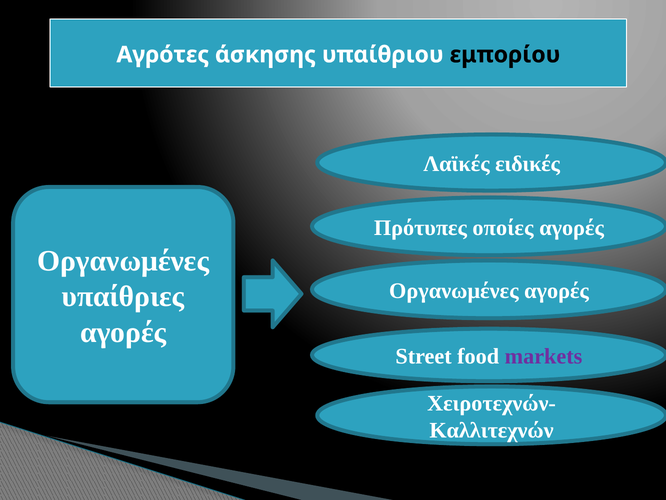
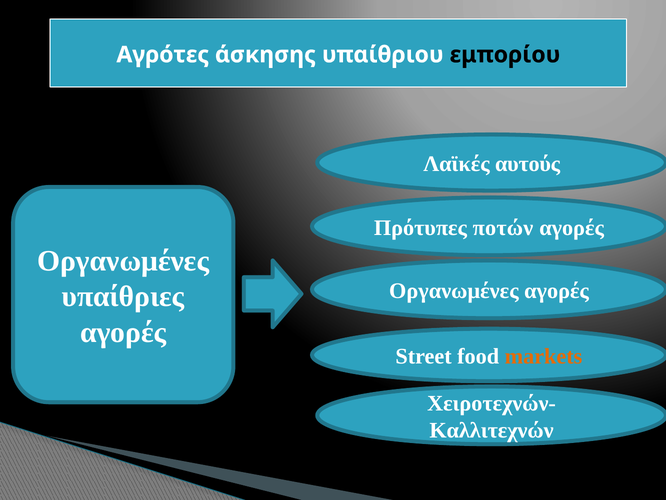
ειδικές: ειδικές -> αυτούς
οποίες: οποίες -> ποτών
markets colour: purple -> orange
